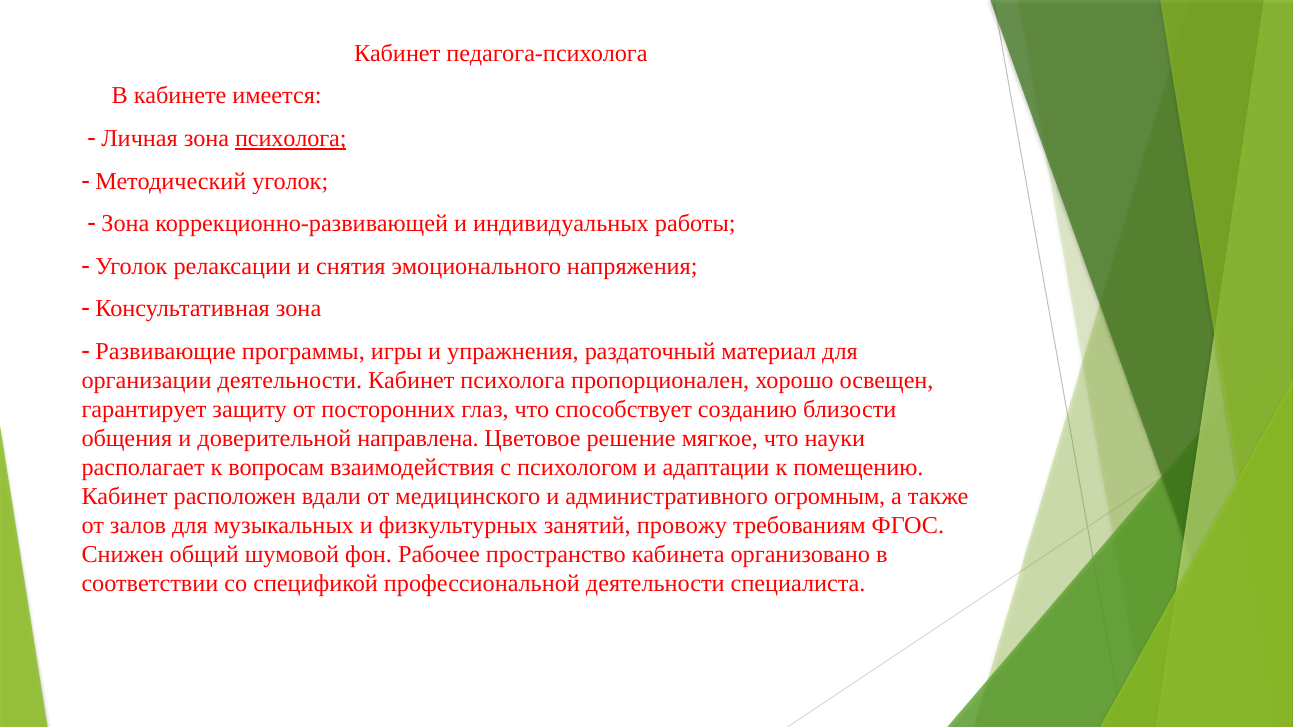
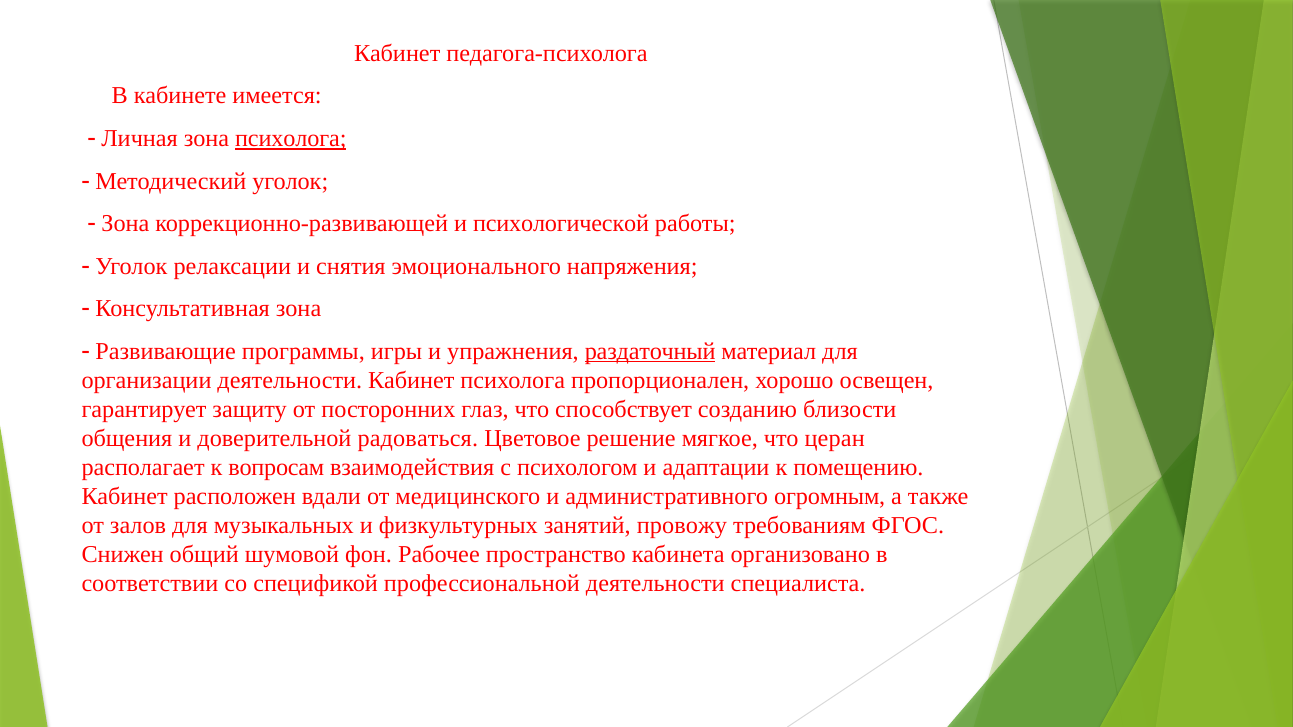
индивидуальных: индивидуальных -> психологической
раздаточный underline: none -> present
направлена: направлена -> радоваться
науки: науки -> церан
